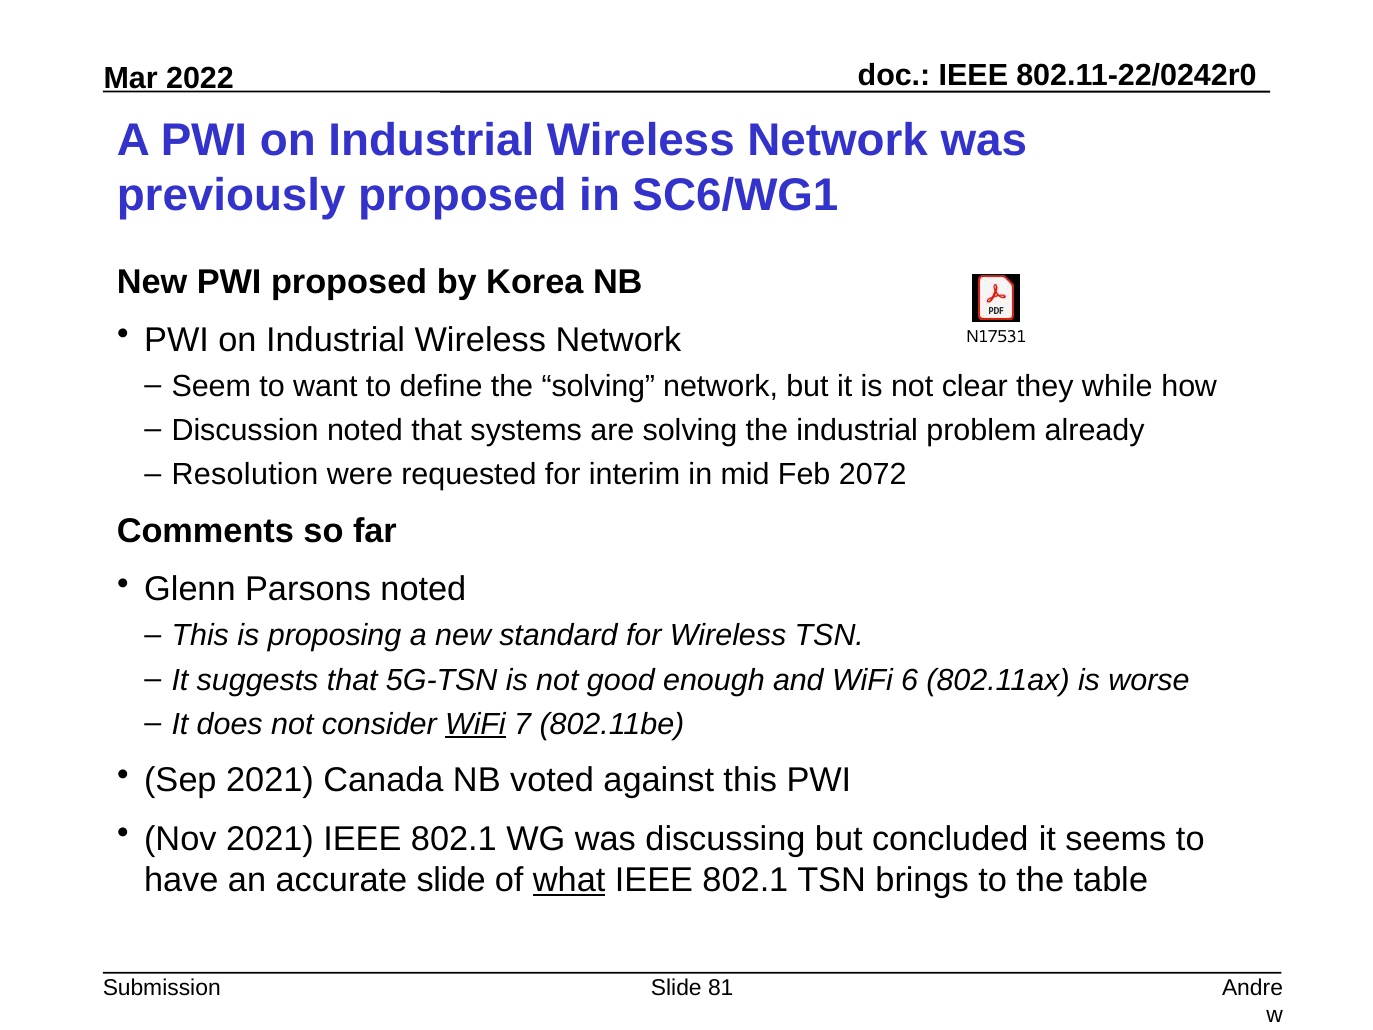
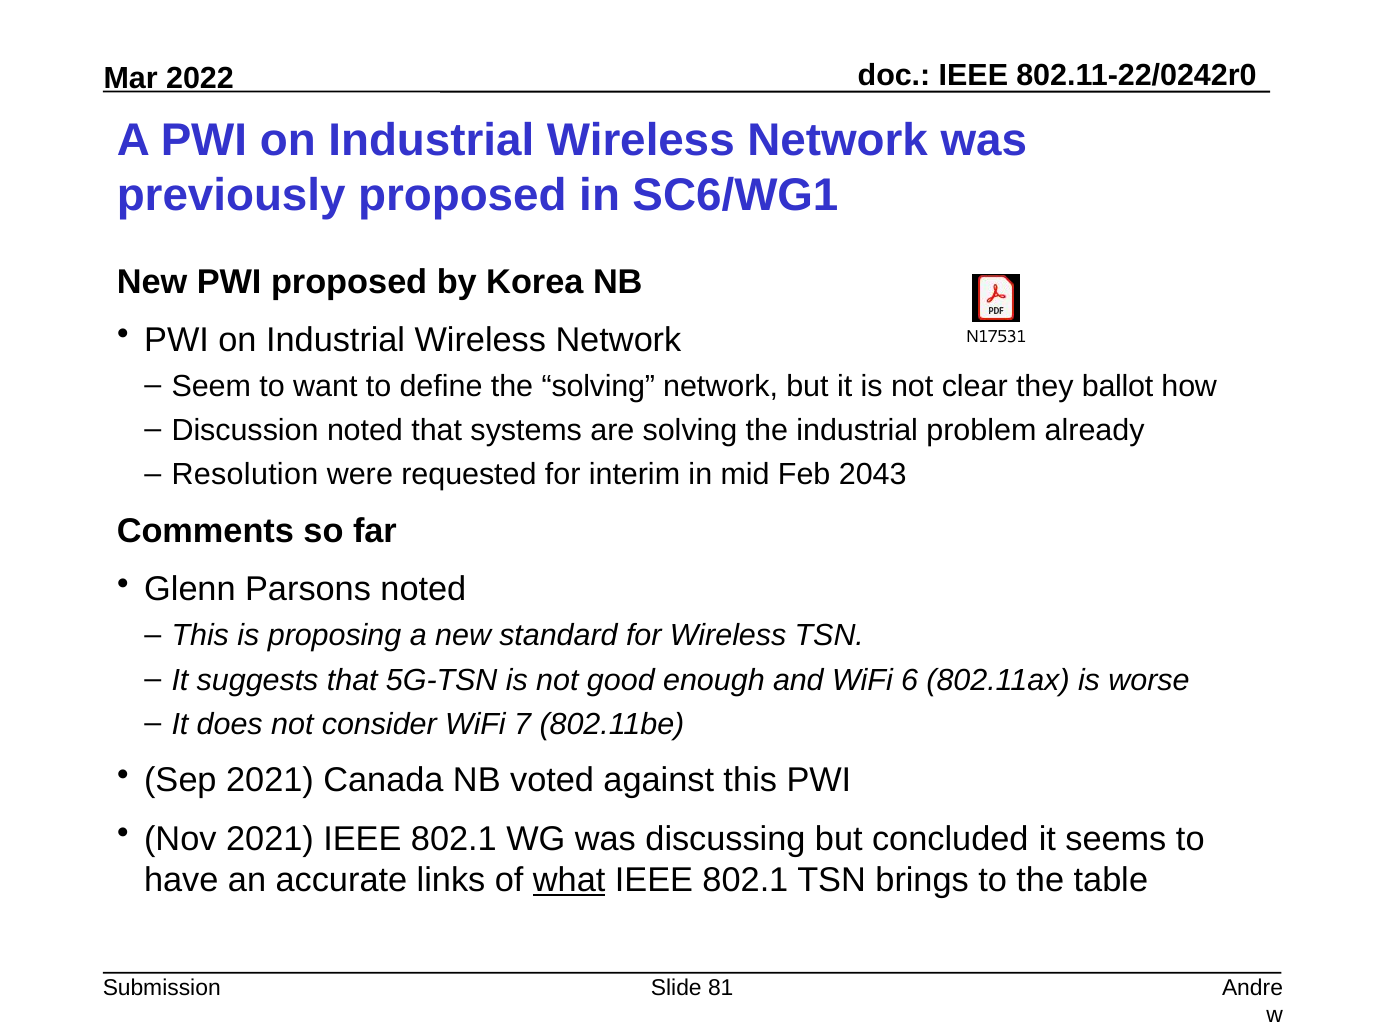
while: while -> ballot
2072: 2072 -> 2043
WiFi at (475, 724) underline: present -> none
accurate slide: slide -> links
